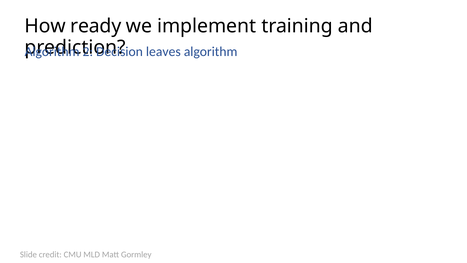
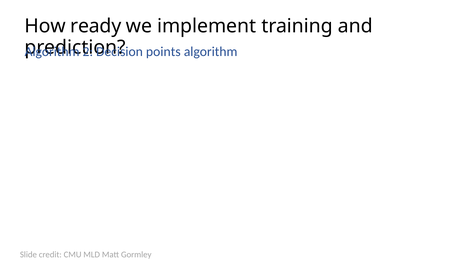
leaves: leaves -> points
